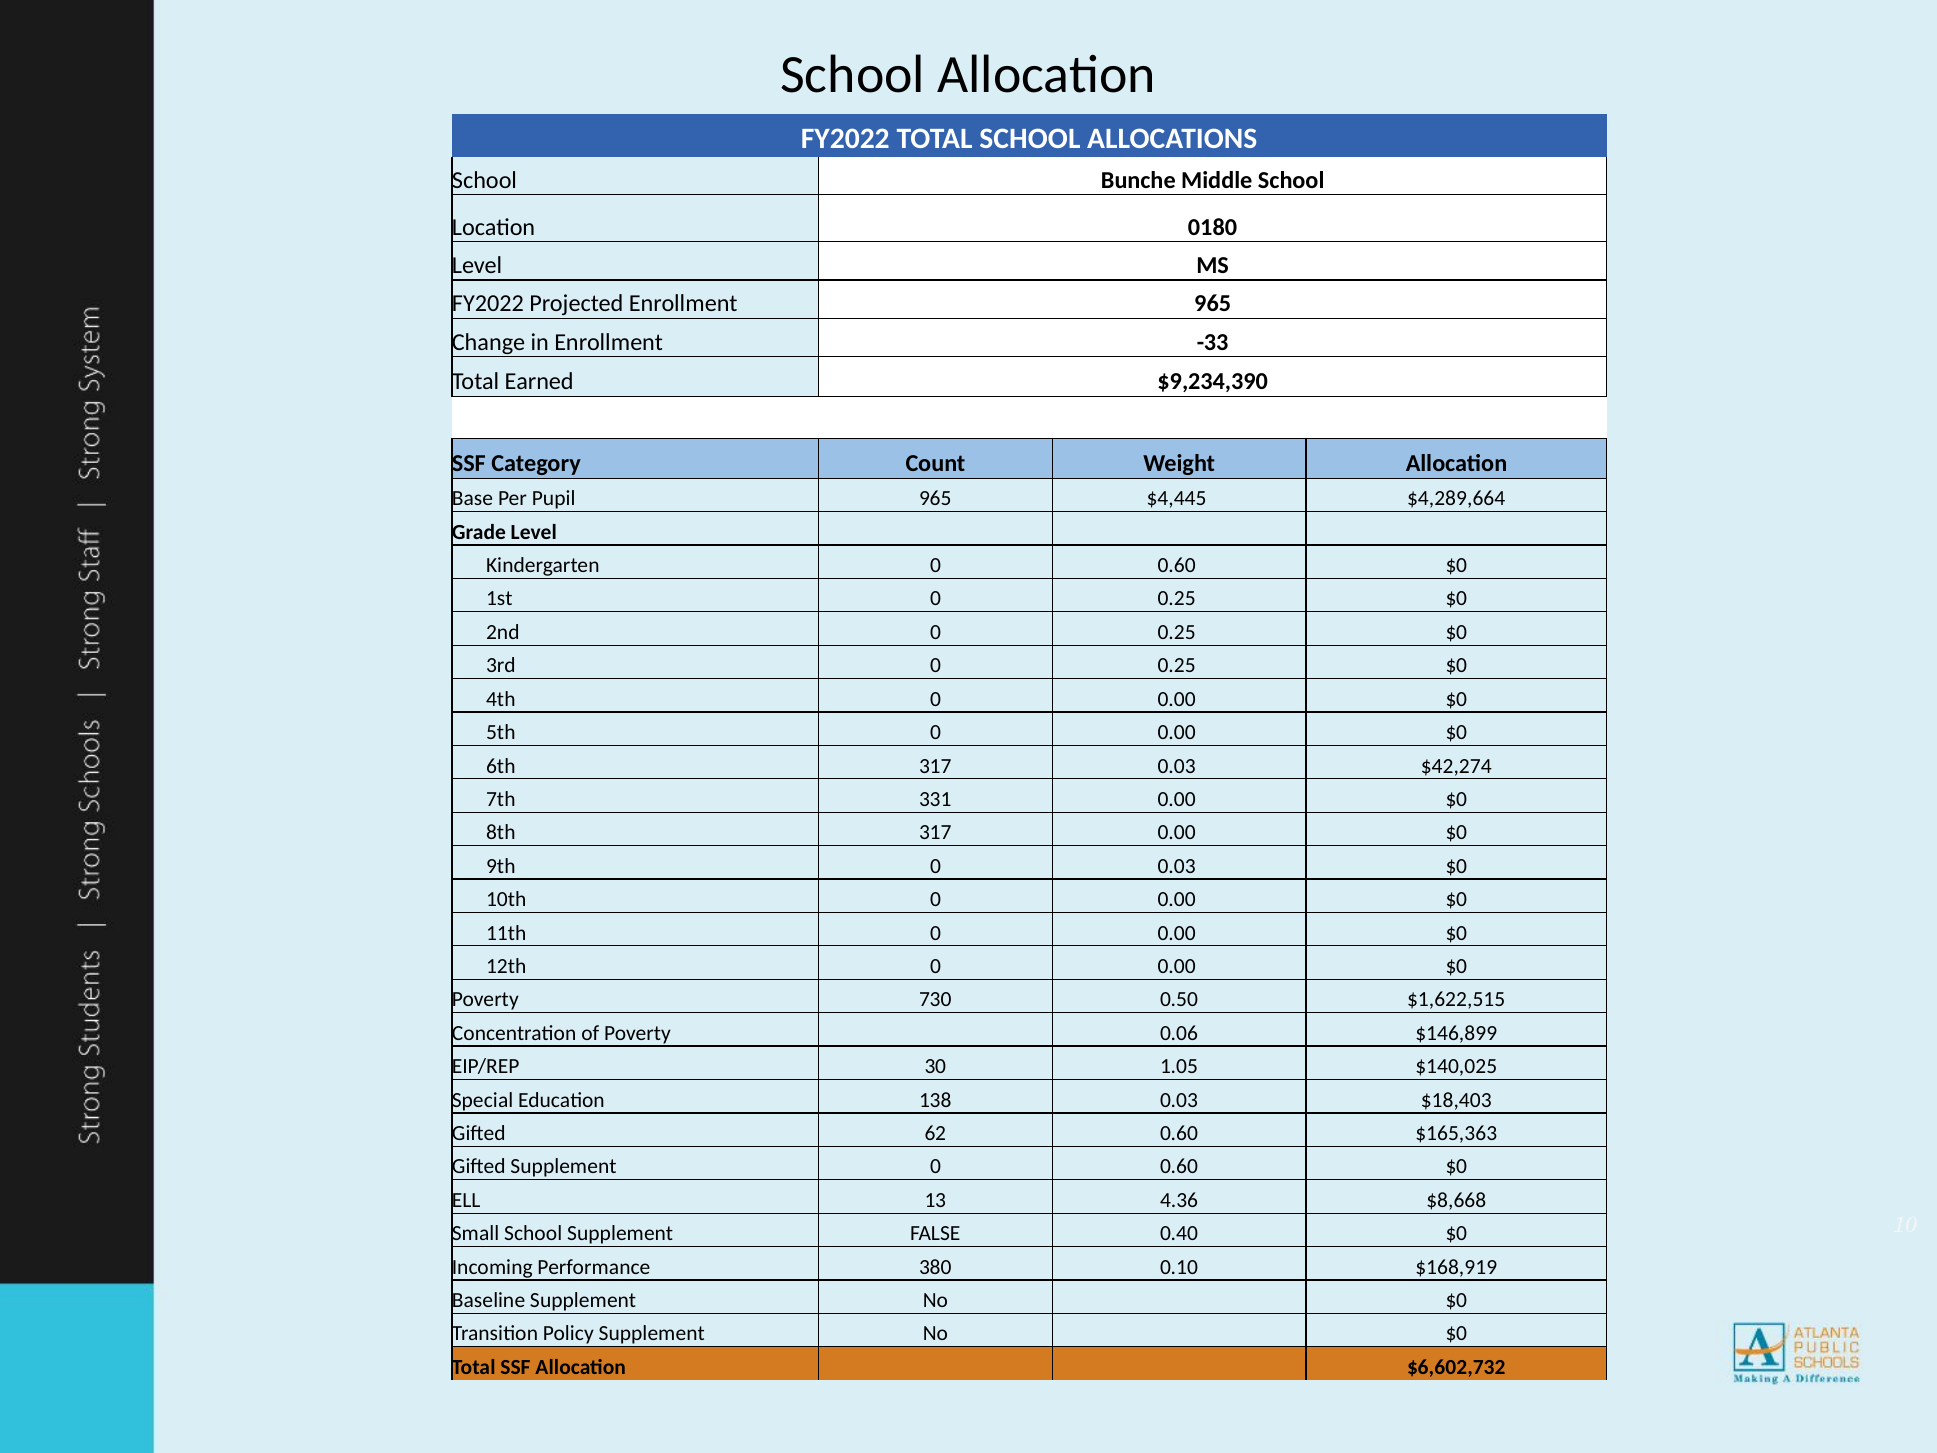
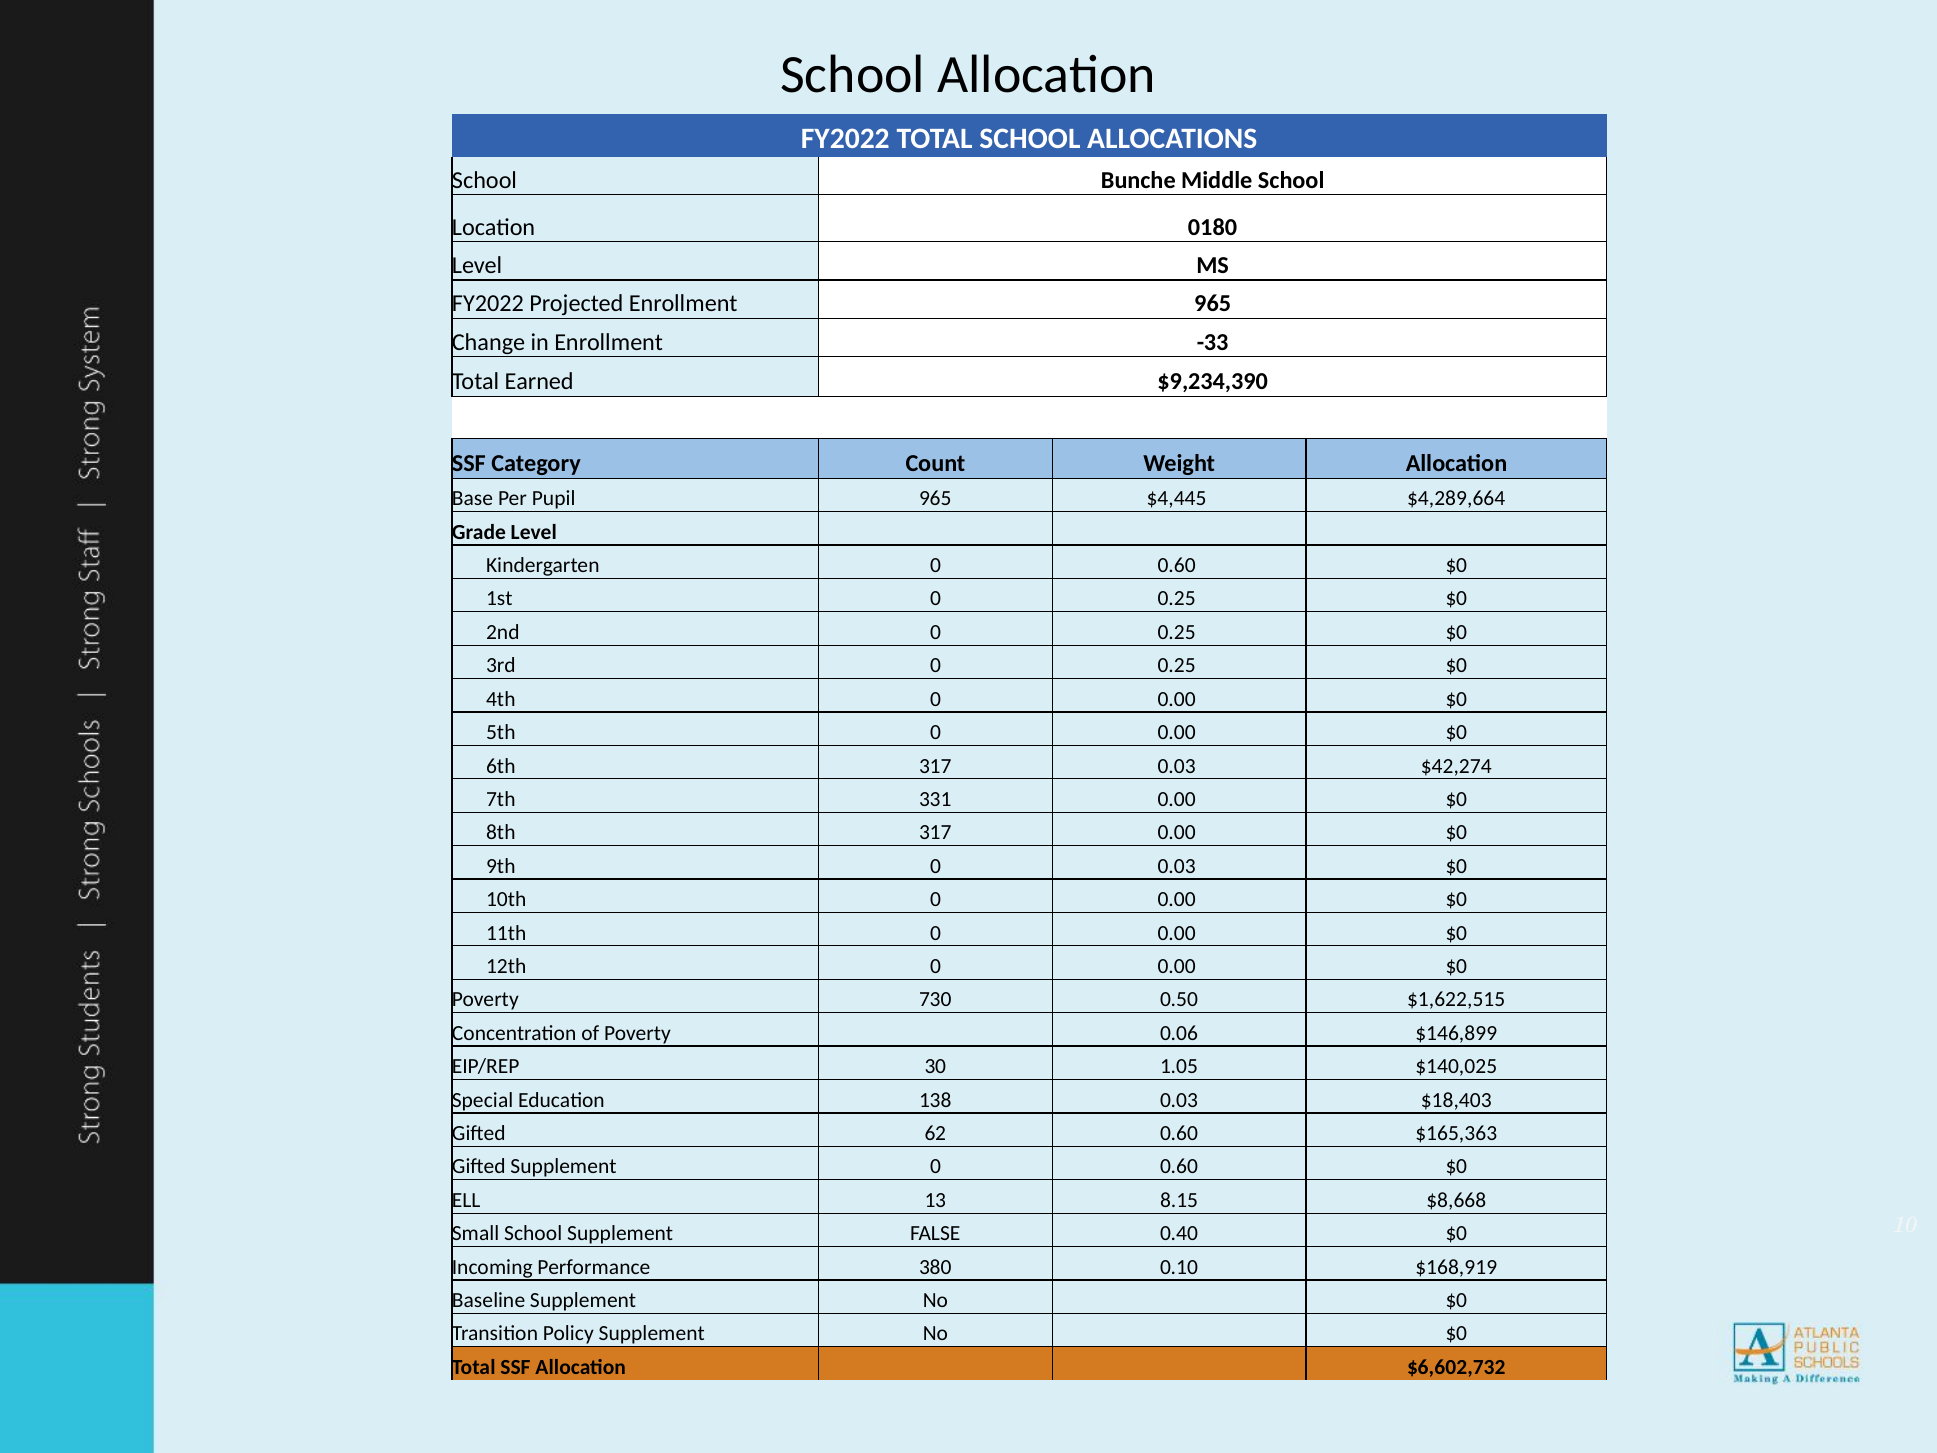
4.36: 4.36 -> 8.15
